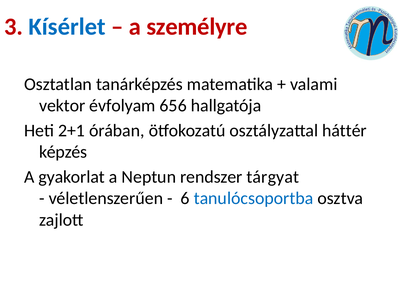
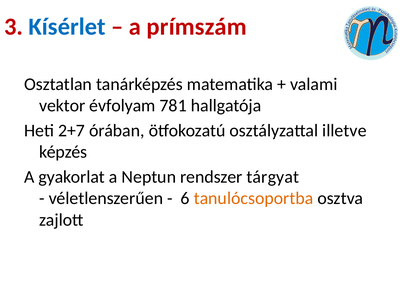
személyre: személyre -> prímszám
656: 656 -> 781
2+1: 2+1 -> 2+7
háttér: háttér -> illetve
tanulócsoportba colour: blue -> orange
